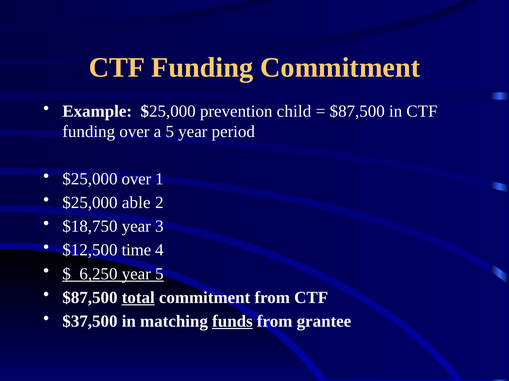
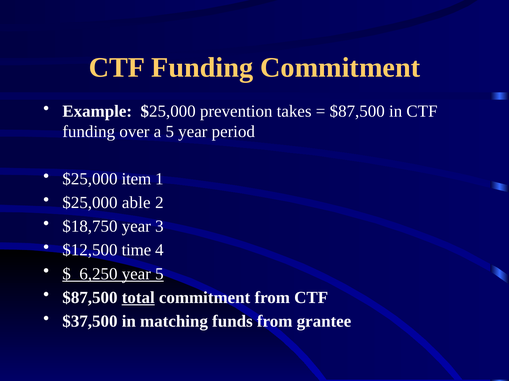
child: child -> takes
$25,000 over: over -> item
funds underline: present -> none
